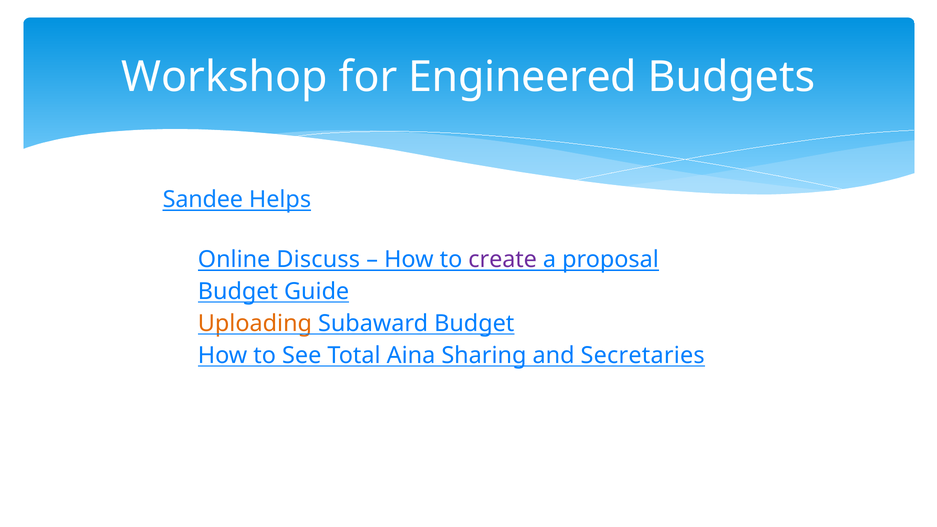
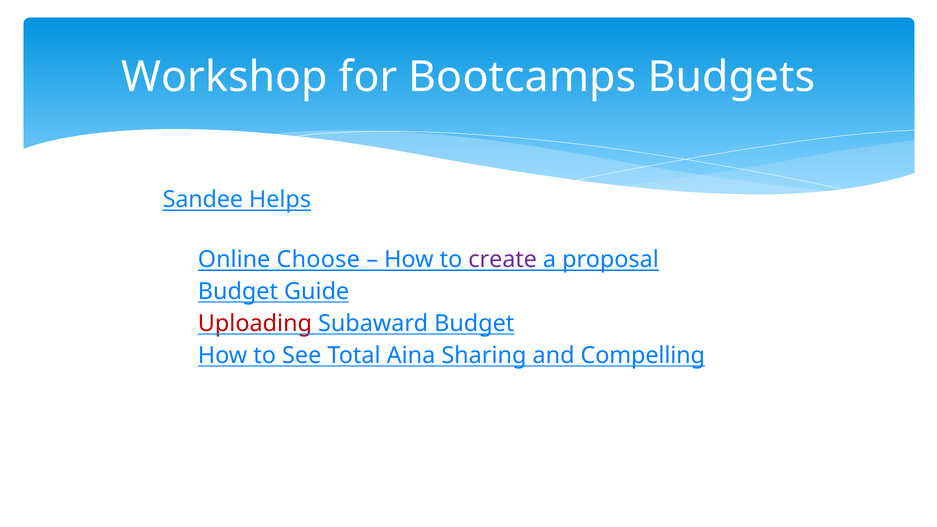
Engineered: Engineered -> Bootcamps
Discuss: Discuss -> Choose
Uploading colour: orange -> red
Secretaries: Secretaries -> Compelling
